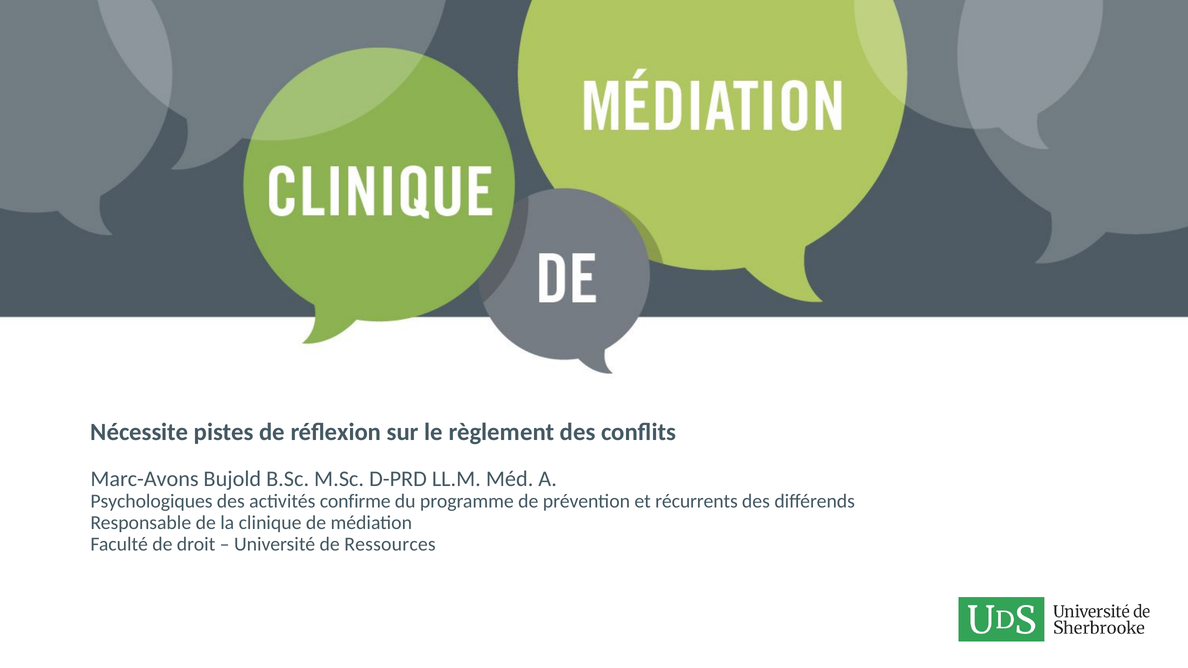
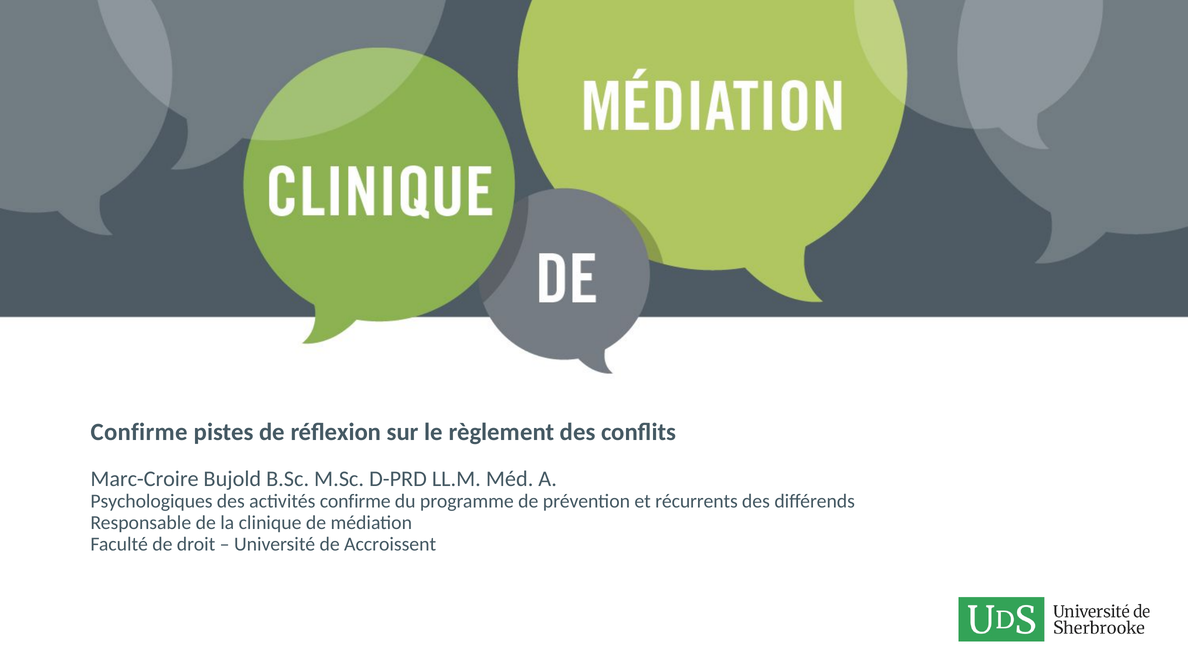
Nécessite at (139, 432): Nécessite -> Confirme
Marc-Avons: Marc-Avons -> Marc-Croire
Ressources: Ressources -> Accroissent
